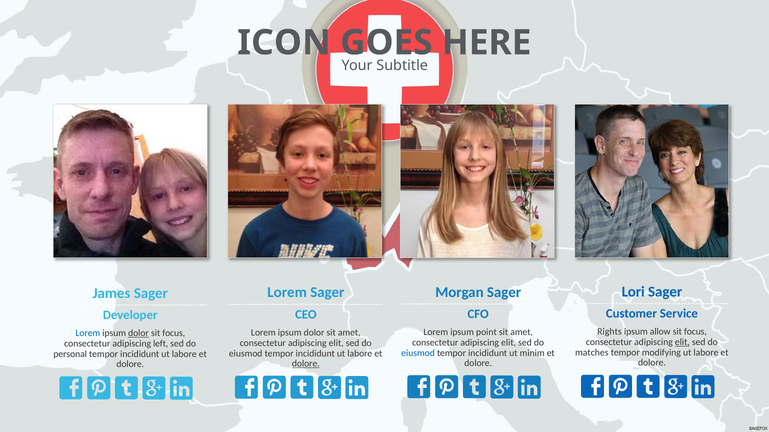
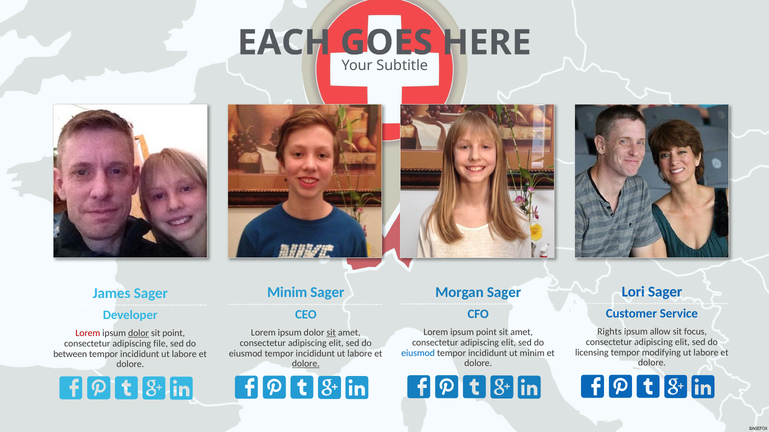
ICON: ICON -> EACH
Lorem at (287, 293): Lorem -> Minim
sit at (331, 333) underline: none -> present
Lorem at (88, 334) colour: blue -> red
focus at (174, 334): focus -> point
elit at (682, 343) underline: present -> none
left: left -> file
matches: matches -> licensing
personal: personal -> between
